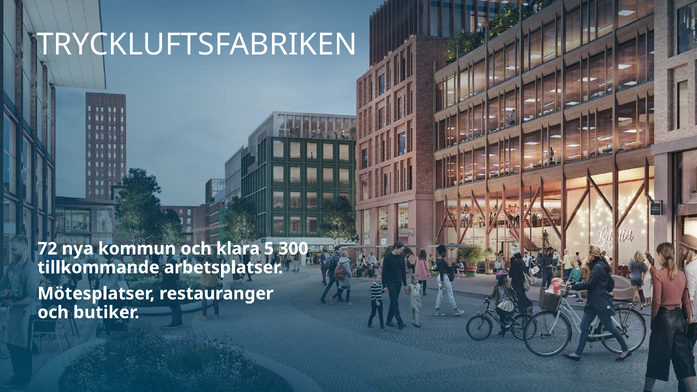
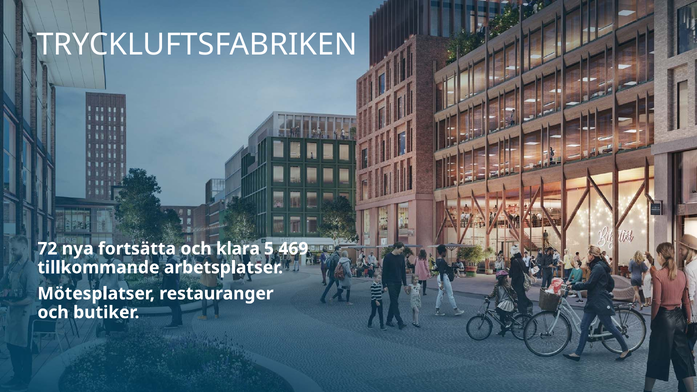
kommun: kommun -> fortsätta
300: 300 -> 469
